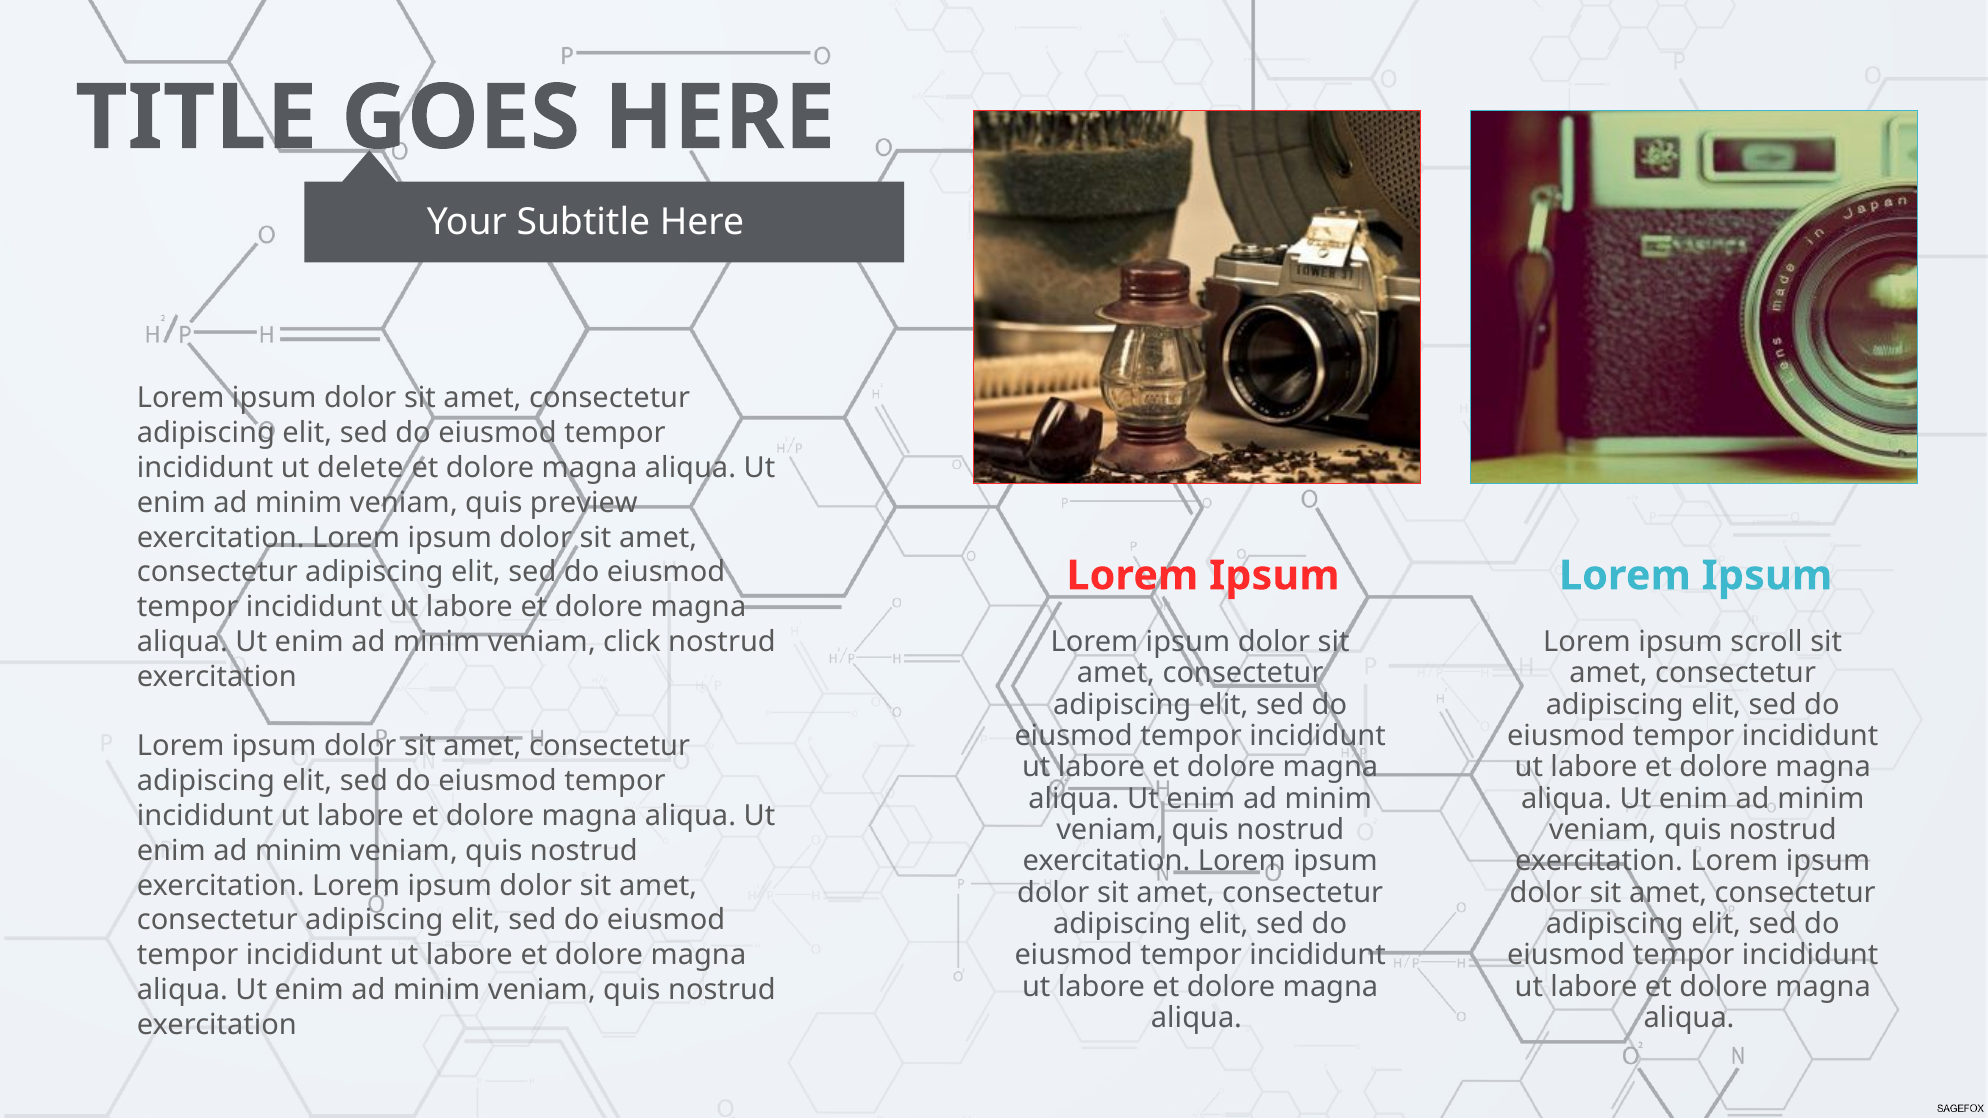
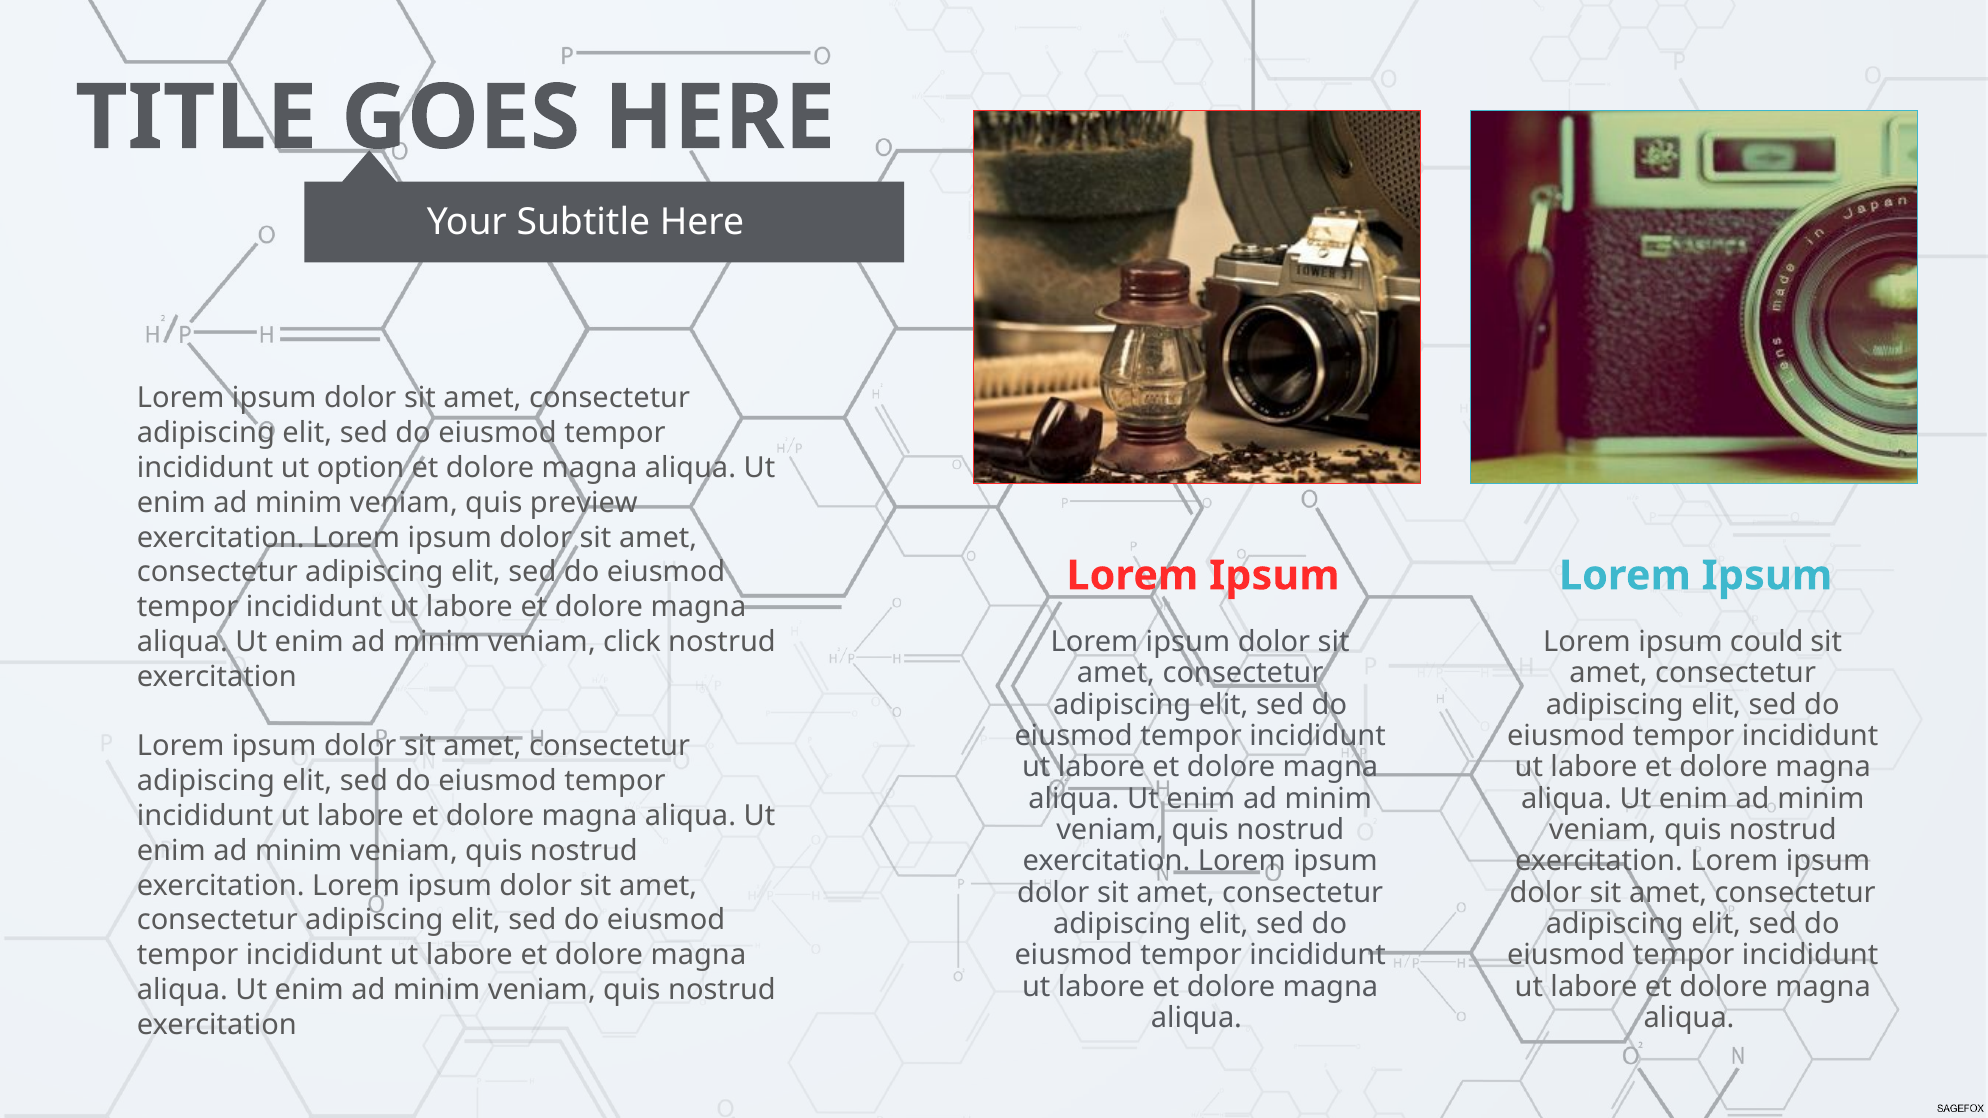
delete: delete -> option
scroll: scroll -> could
